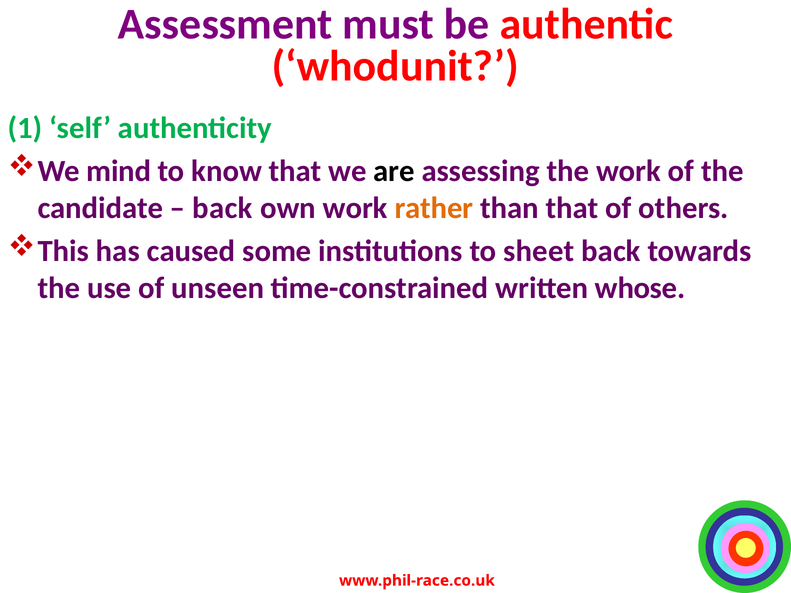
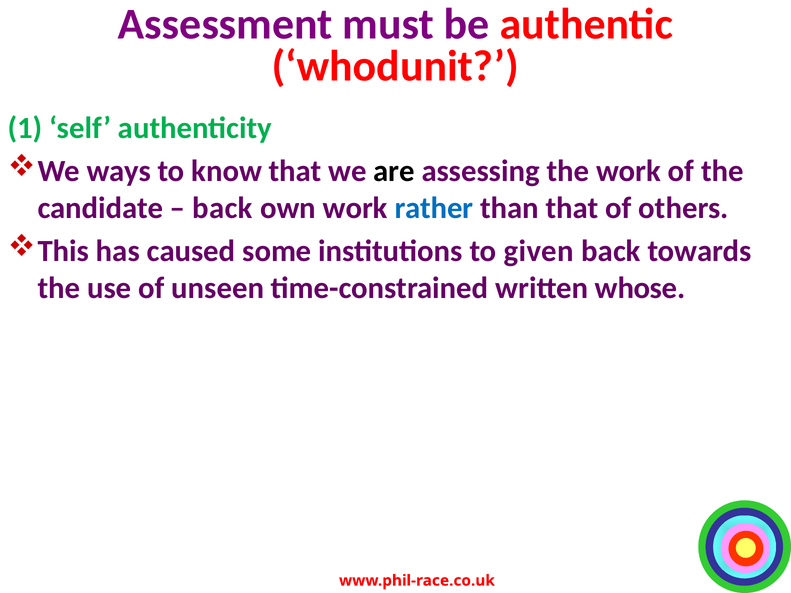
mind: mind -> ways
rather colour: orange -> blue
sheet: sheet -> given
